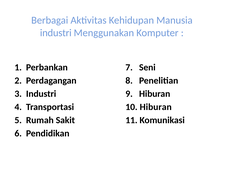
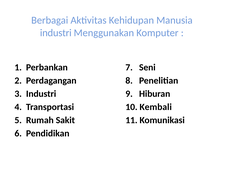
10 Hiburan: Hiburan -> Kembali
